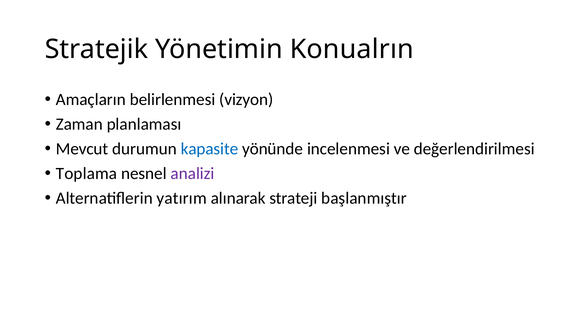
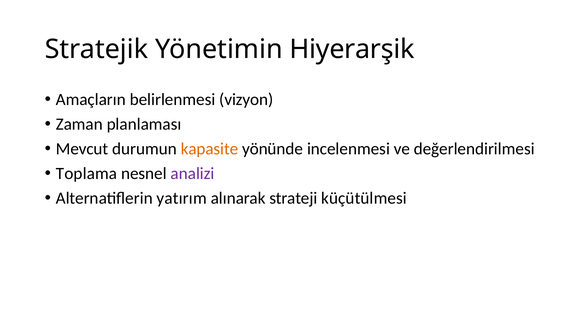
Konualrın: Konualrın -> Hiyerarşik
kapasite colour: blue -> orange
başlanmıştır: başlanmıştır -> küçütülmesi
